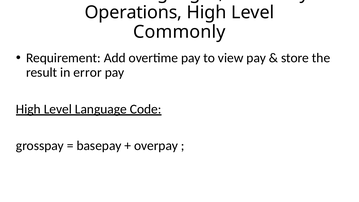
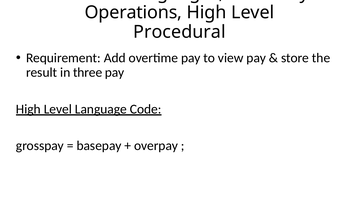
Commonly: Commonly -> Procedural
error: error -> three
